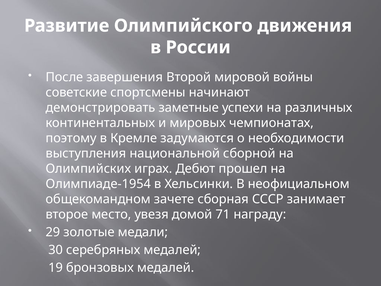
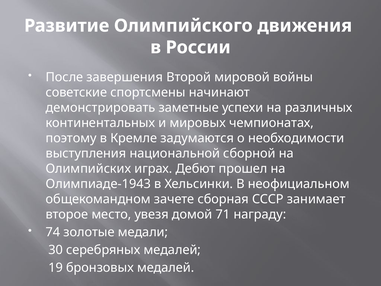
Олимпиаде-1954: Олимпиаде-1954 -> Олимпиаде-1943
29: 29 -> 74
